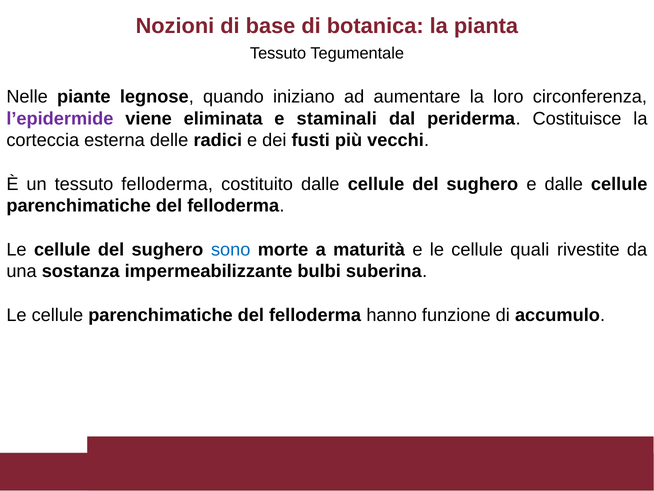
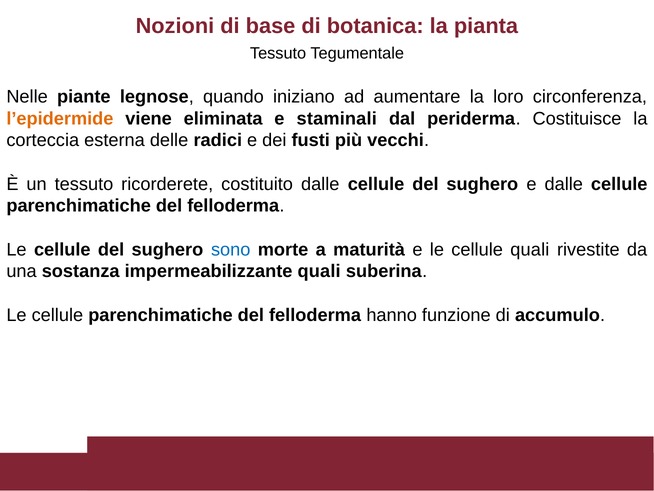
l’epidermide colour: purple -> orange
tessuto felloderma: felloderma -> ricorderete
impermeabilizzante bulbi: bulbi -> quali
